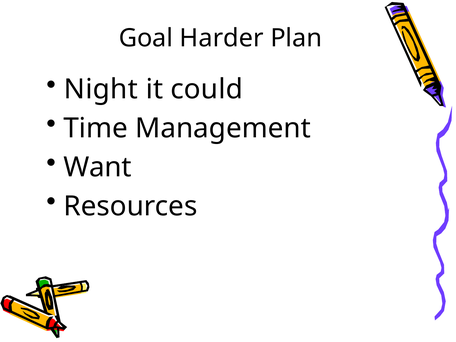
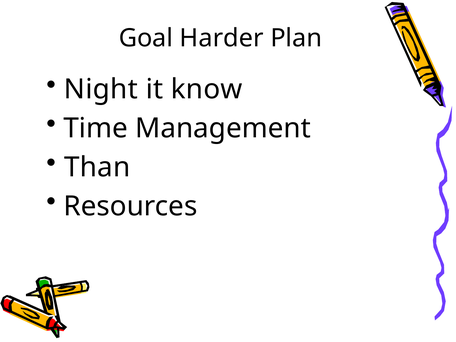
could: could -> know
Want: Want -> Than
